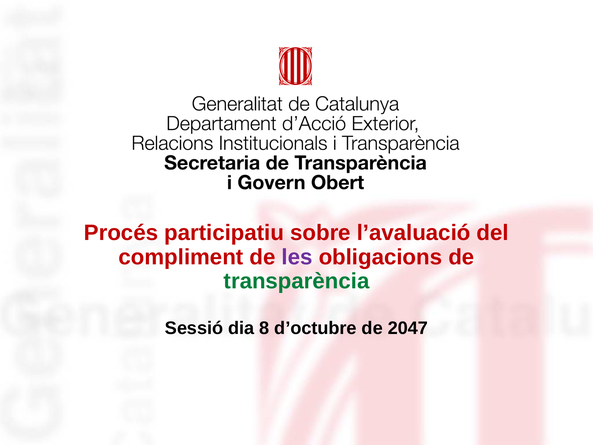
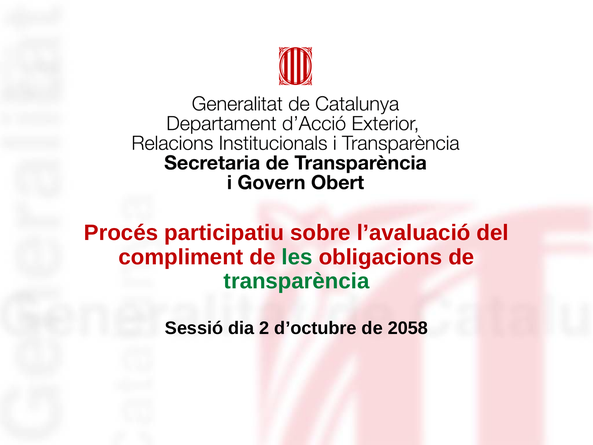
les colour: purple -> green
8: 8 -> 2
2047: 2047 -> 2058
